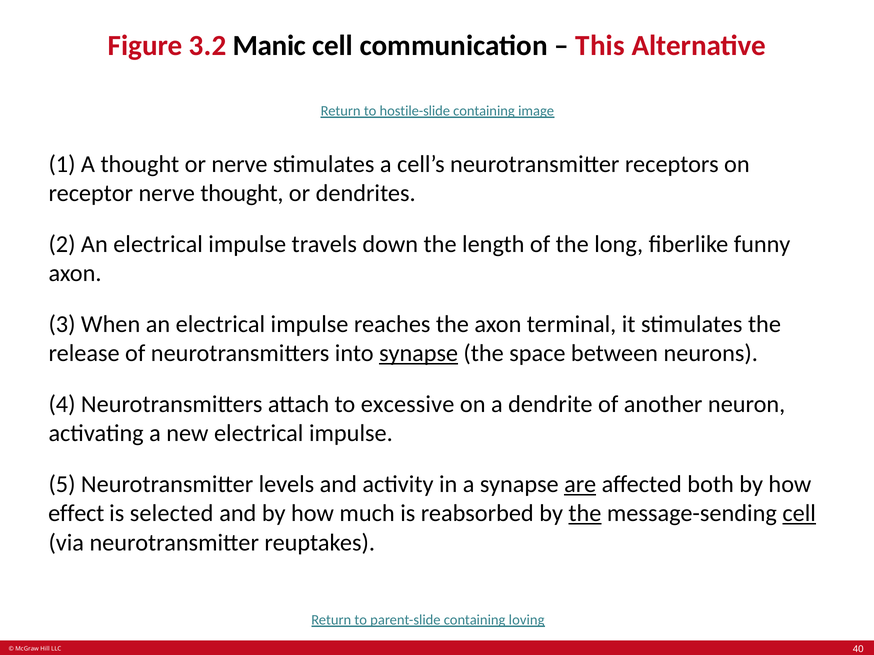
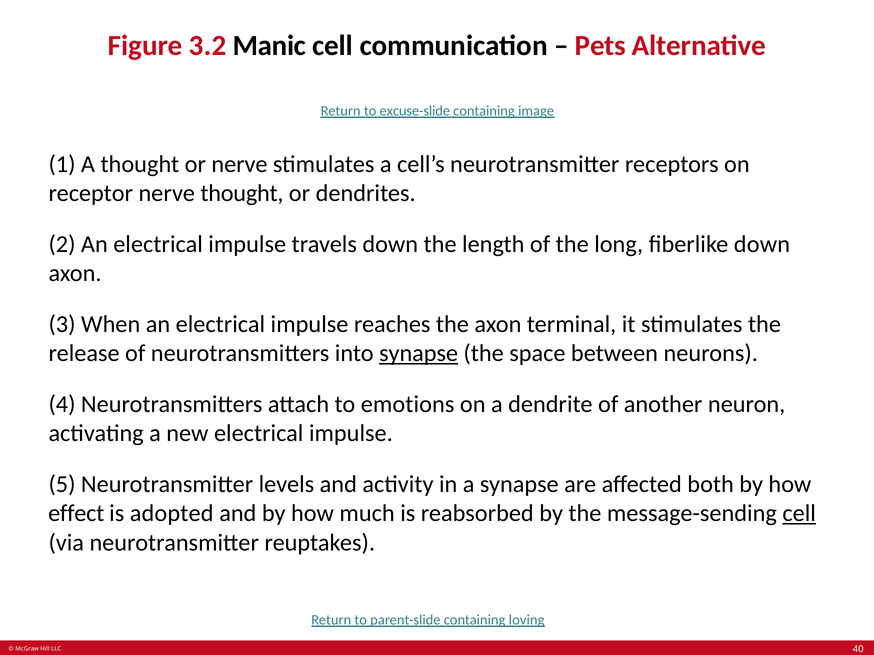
This: This -> Pets
hostile-slide: hostile-slide -> excuse-slide
fiberlike funny: funny -> down
excessive: excessive -> emotions
are underline: present -> none
selected: selected -> adopted
the at (585, 514) underline: present -> none
